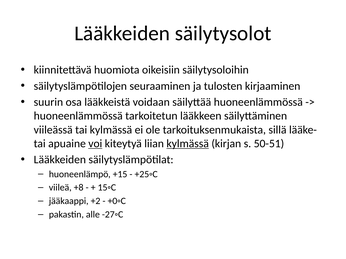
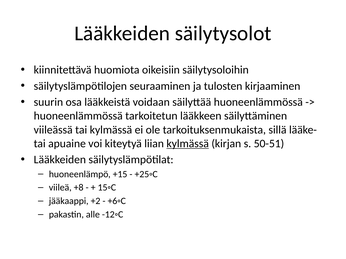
voi underline: present -> none
+0◦C: +0◦C -> +6◦C
-27◦C: -27◦C -> -12◦C
